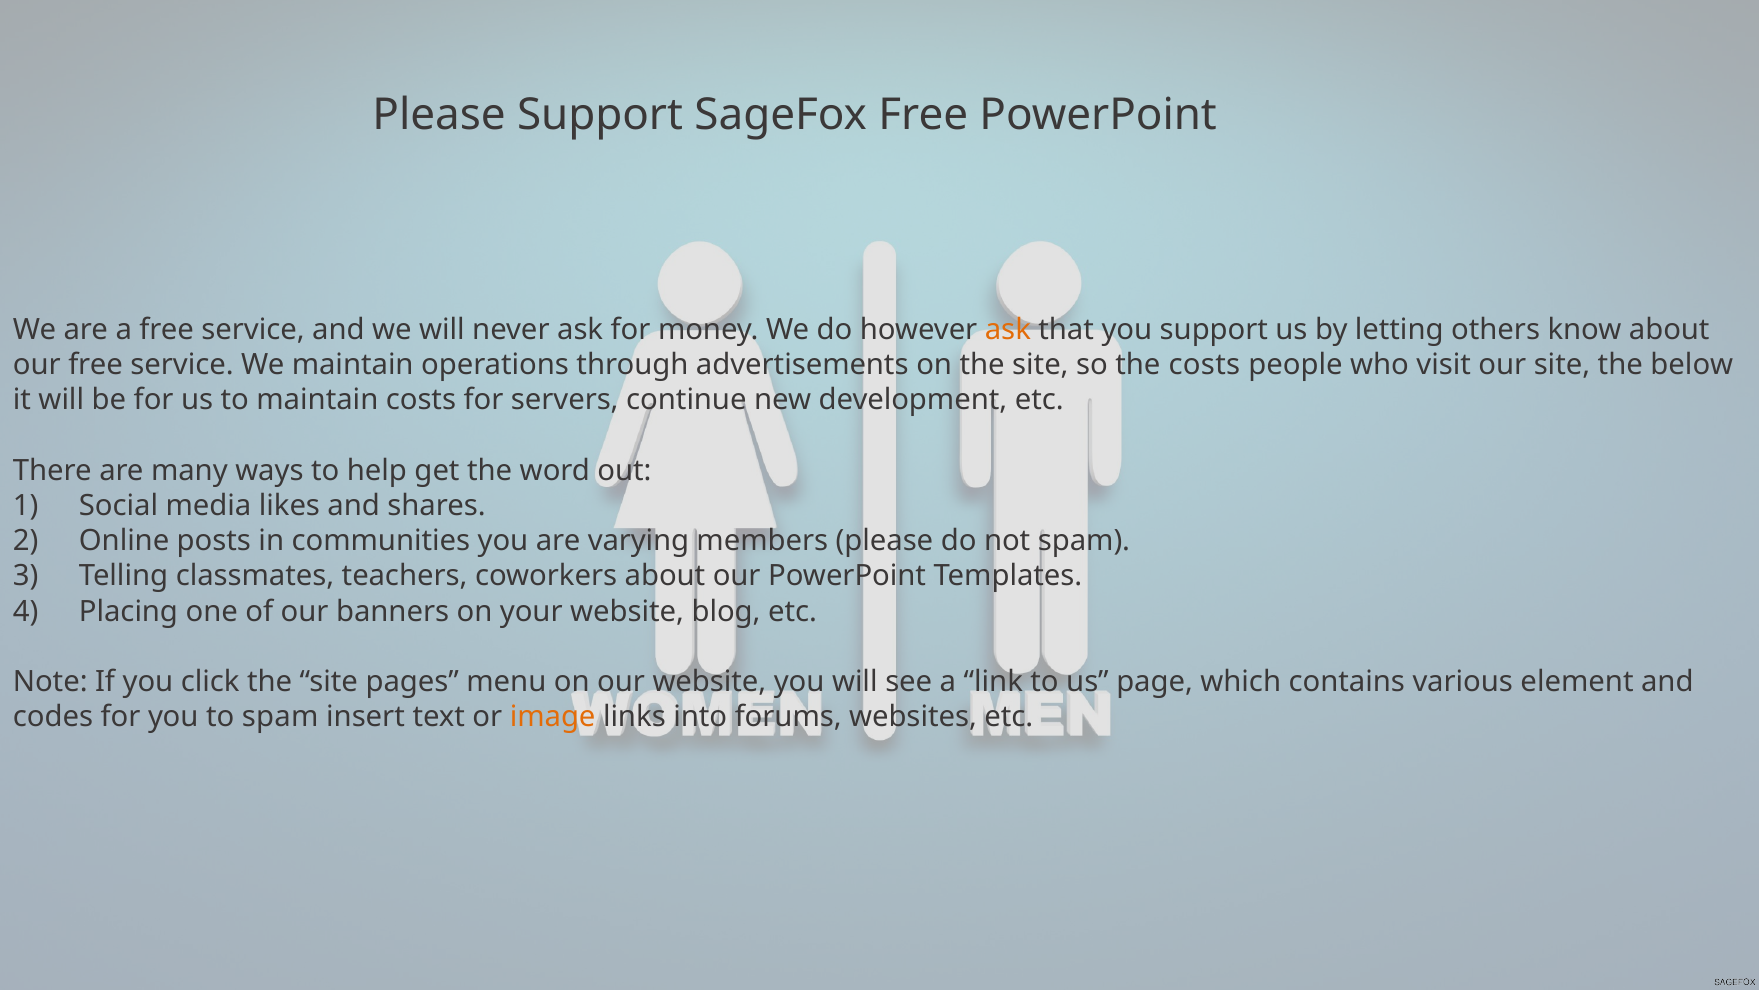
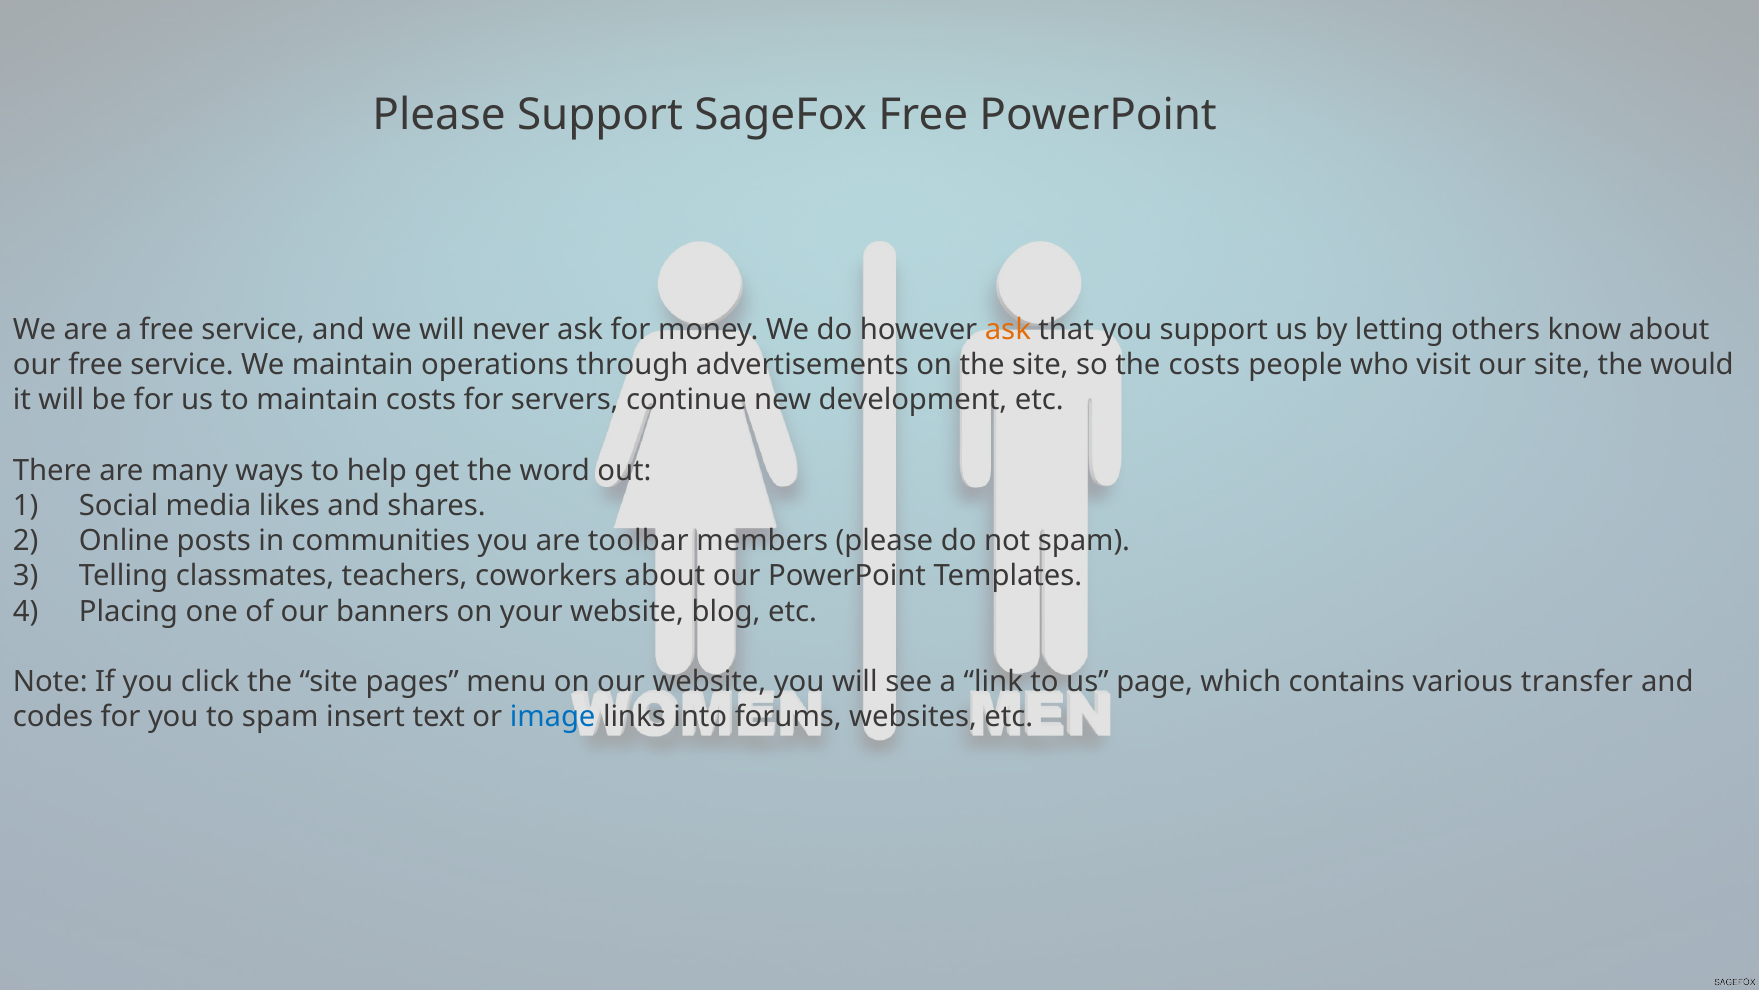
below: below -> would
varying: varying -> toolbar
element: element -> transfer
image colour: orange -> blue
